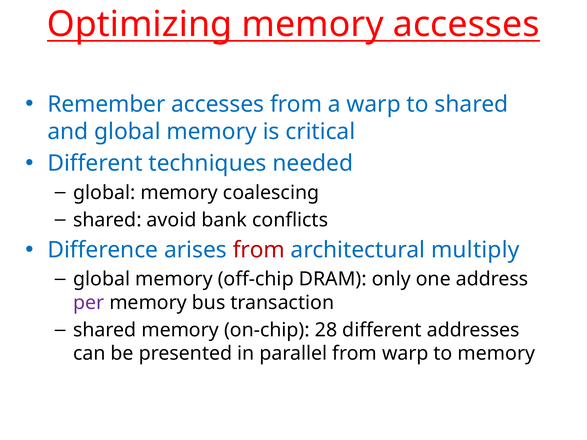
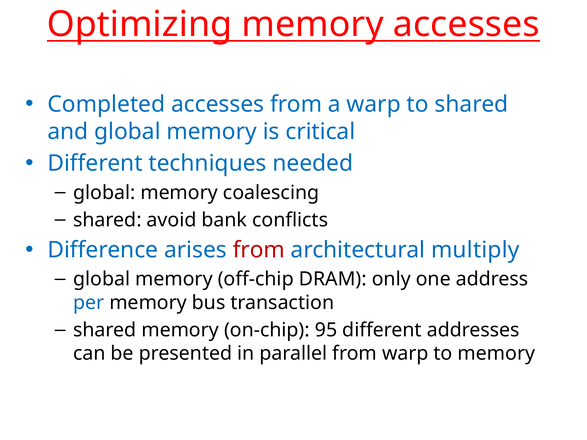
Remember: Remember -> Completed
per colour: purple -> blue
28: 28 -> 95
